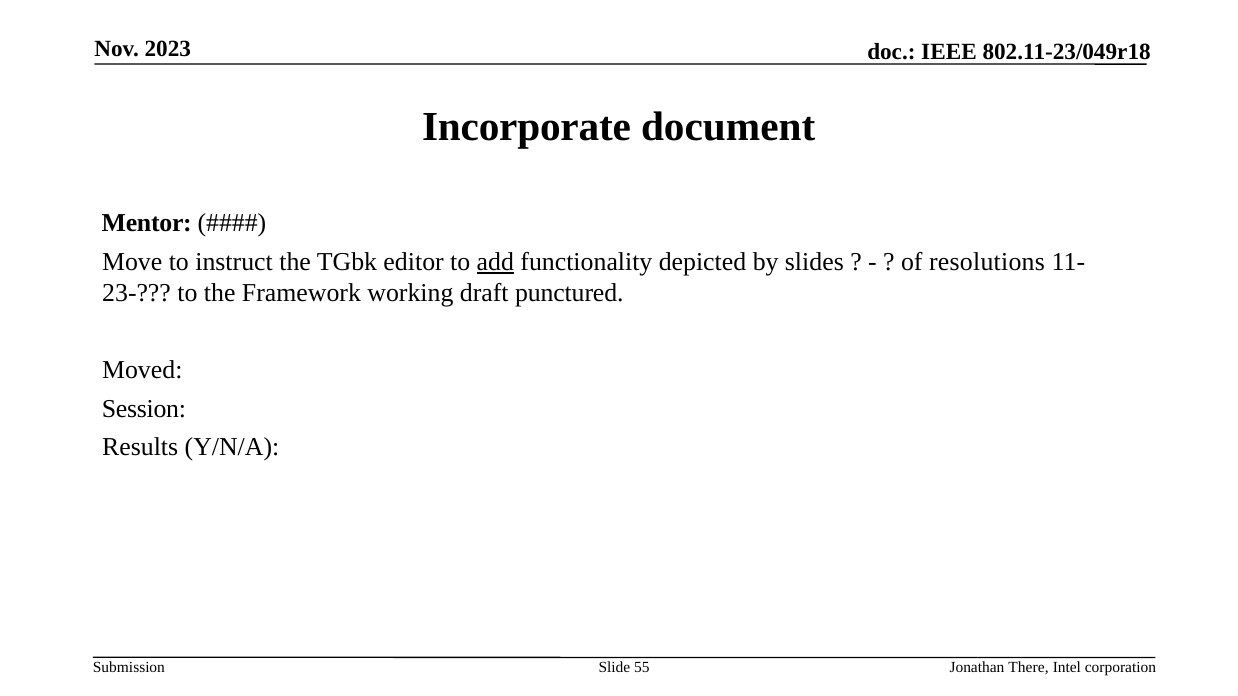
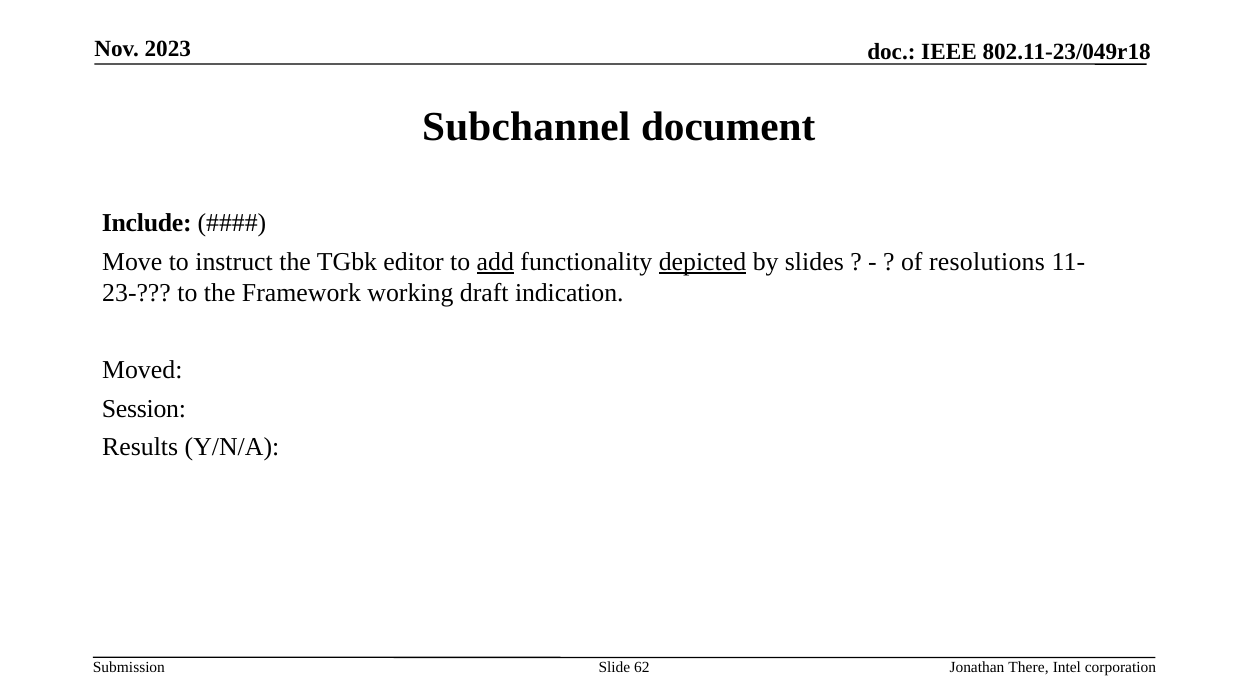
Incorporate: Incorporate -> Subchannel
Mentor: Mentor -> Include
depicted underline: none -> present
punctured: punctured -> indication
55: 55 -> 62
